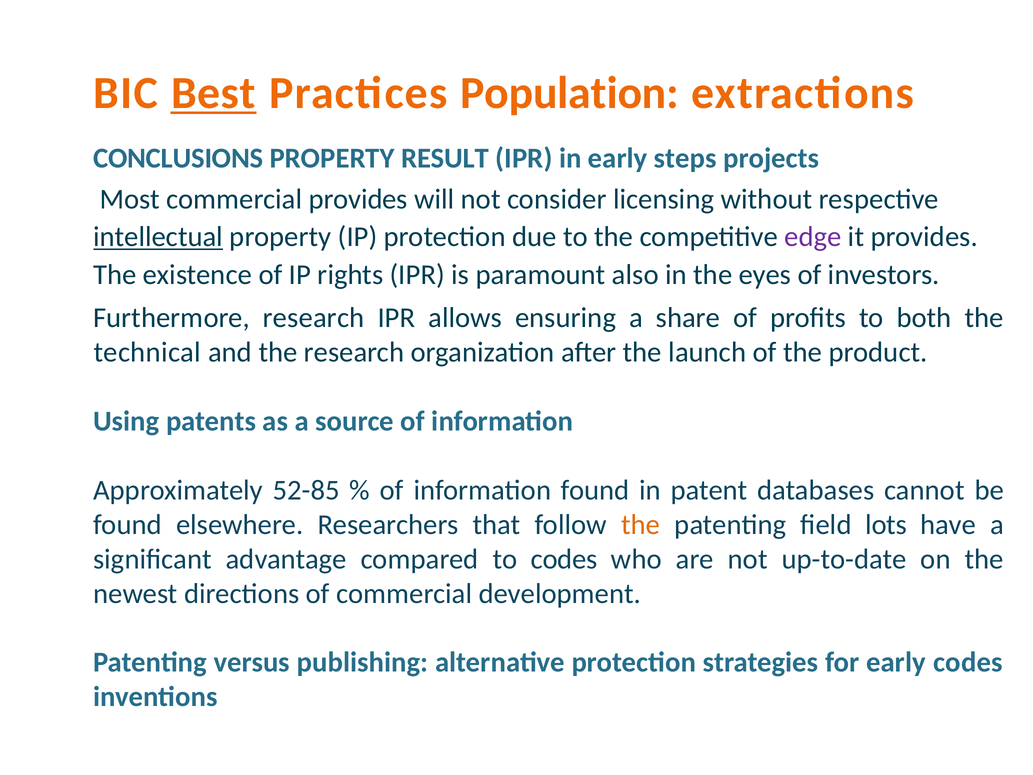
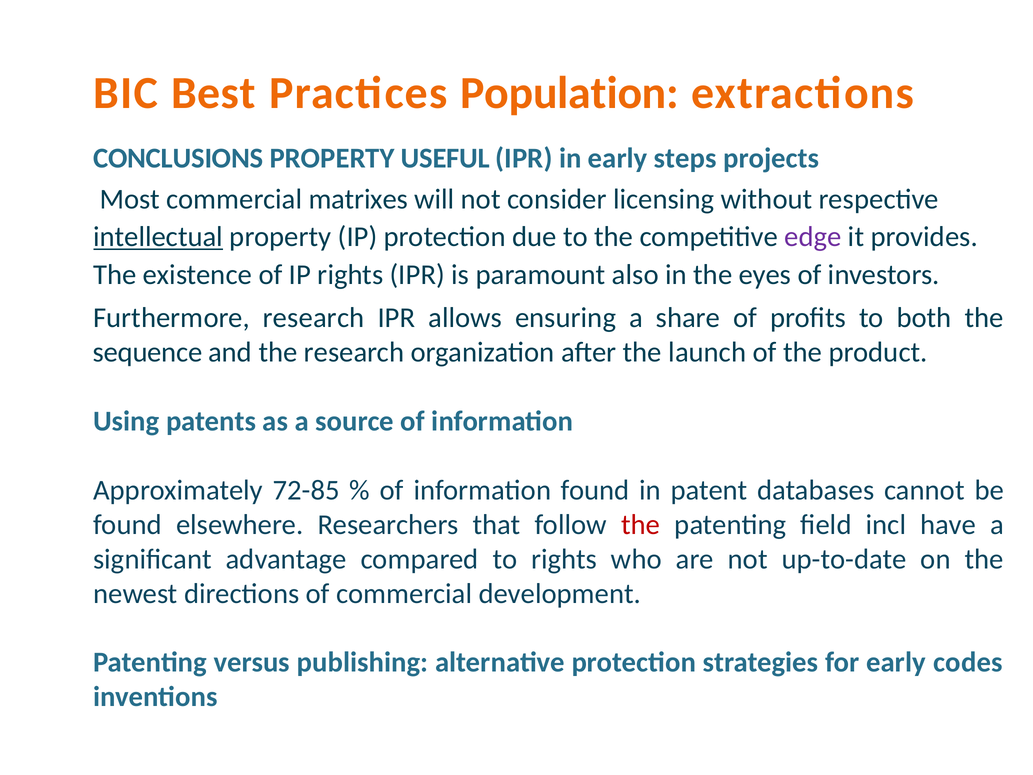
Best underline: present -> none
RESULT: RESULT -> USEFUL
commercial provides: provides -> matrixes
technical: technical -> sequence
52-85: 52-85 -> 72-85
the at (641, 525) colour: orange -> red
lots: lots -> incl
to codes: codes -> rights
